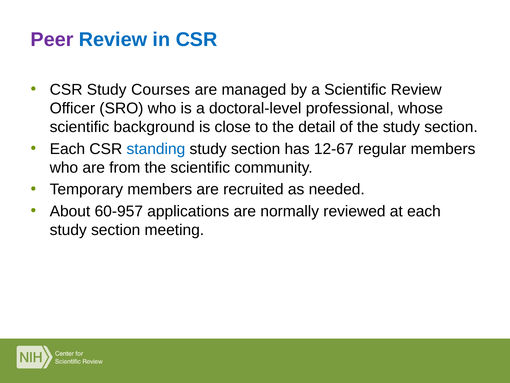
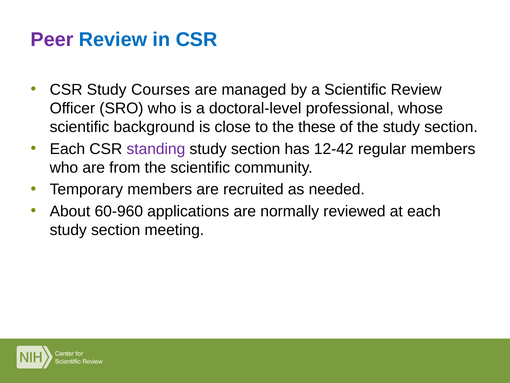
detail: detail -> these
standing colour: blue -> purple
12-67: 12-67 -> 12-42
60-957: 60-957 -> 60-960
